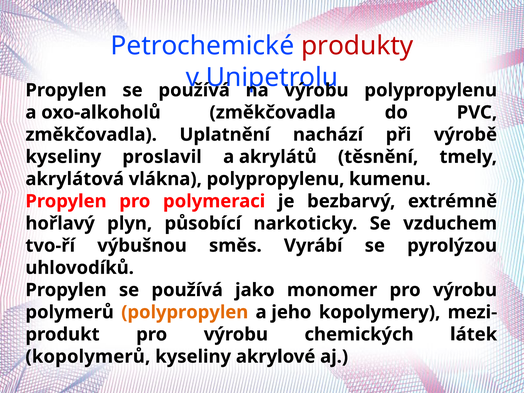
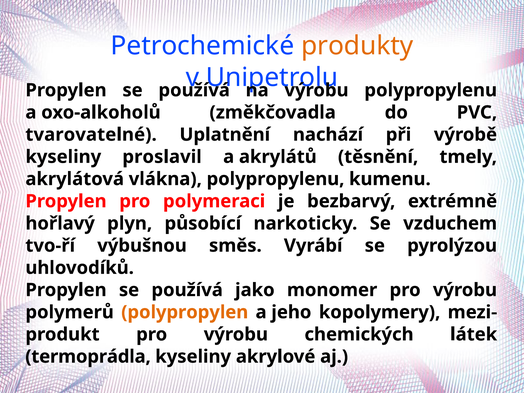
produkty colour: red -> orange
změkčovadla at (91, 135): změkčovadla -> tvarovatelné
kopolymerů: kopolymerů -> termoprádla
